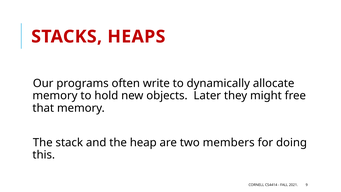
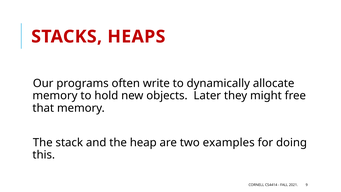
members: members -> examples
